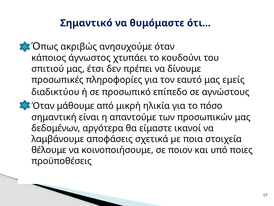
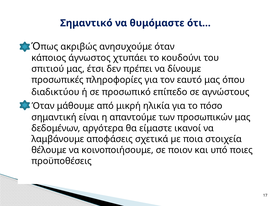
εμείς: εμείς -> όπου
